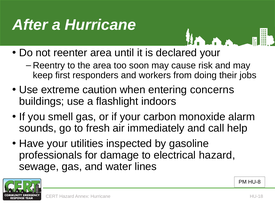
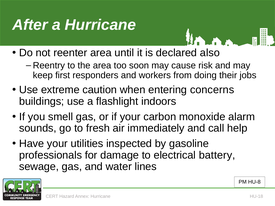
declared your: your -> also
electrical hazard: hazard -> battery
